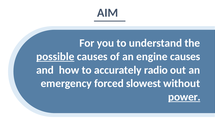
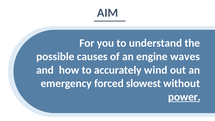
possible underline: present -> none
engine causes: causes -> waves
radio: radio -> wind
